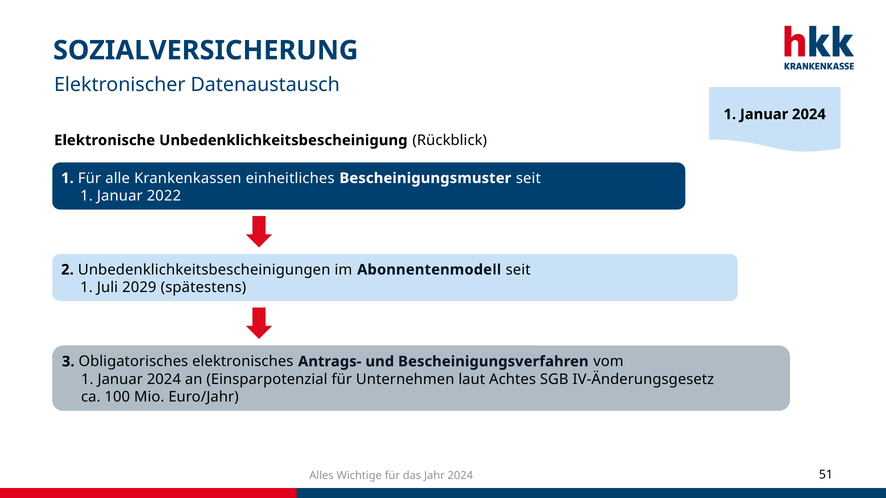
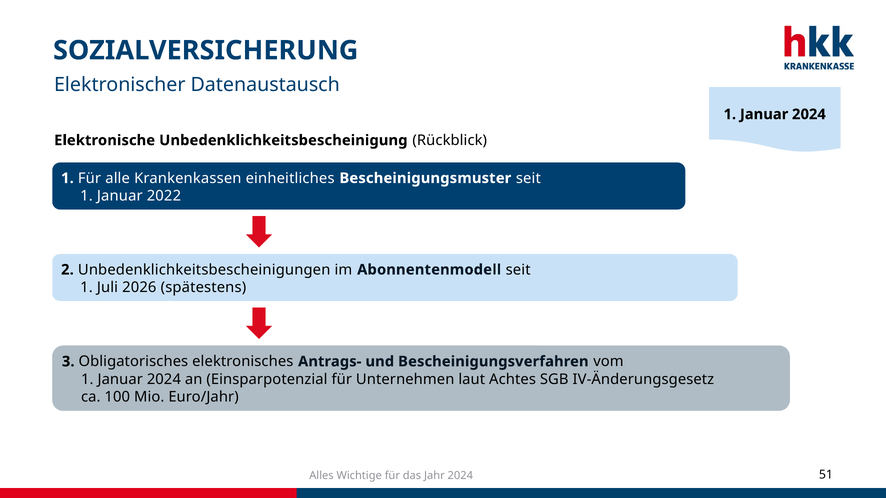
2029: 2029 -> 2026
